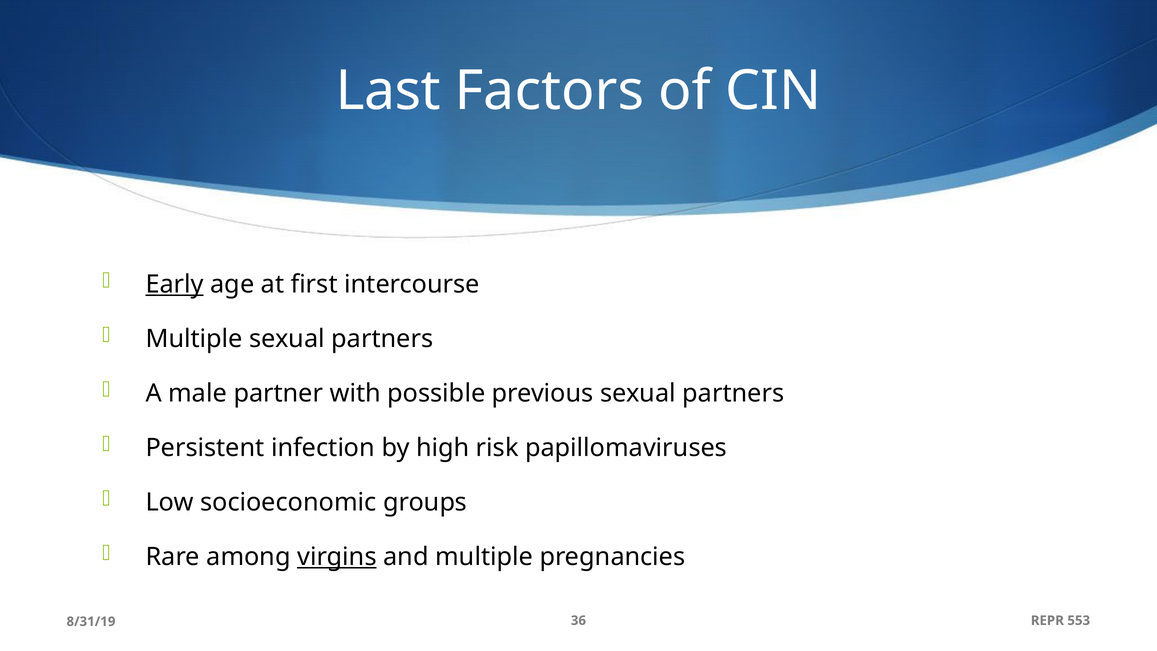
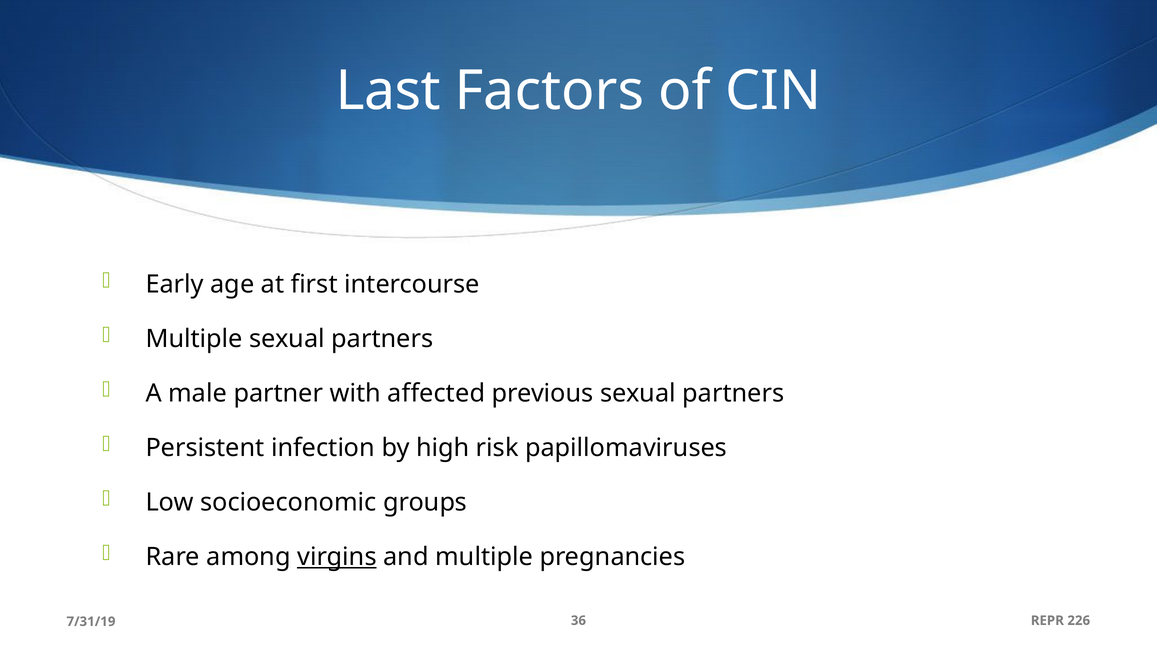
Early underline: present -> none
possible: possible -> affected
553: 553 -> 226
8/31/19: 8/31/19 -> 7/31/19
